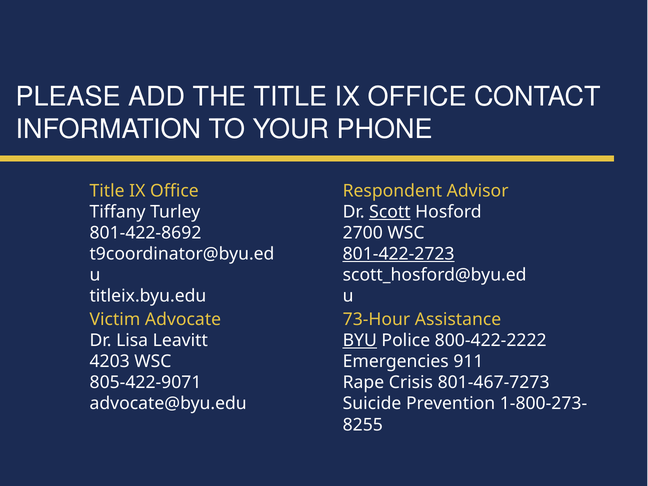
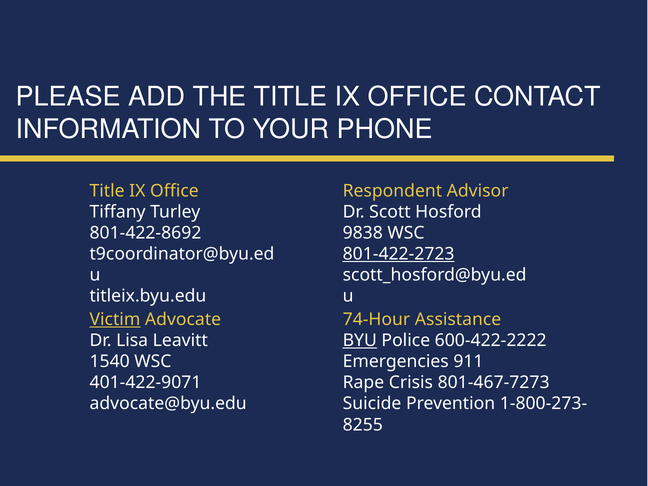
Scott underline: present -> none
2700: 2700 -> 9838
Victim underline: none -> present
73-Hour: 73-Hour -> 74-Hour
800-422-2222: 800-422-2222 -> 600-422-2222
4203: 4203 -> 1540
805-422-9071: 805-422-9071 -> 401-422-9071
